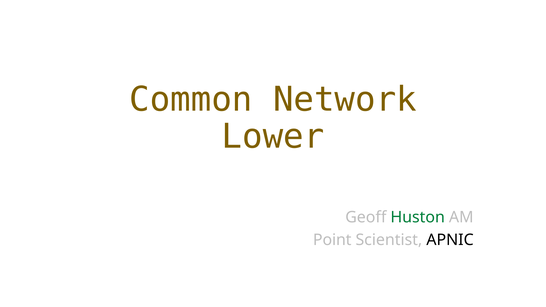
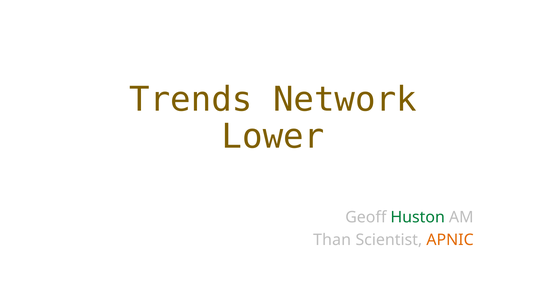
Common: Common -> Trends
Point: Point -> Than
APNIC colour: black -> orange
